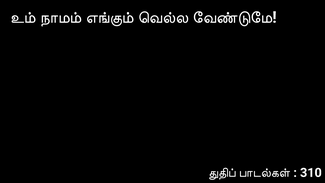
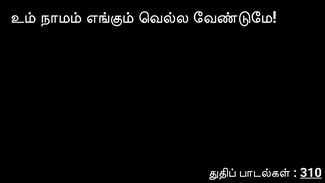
310 underline: none -> present
